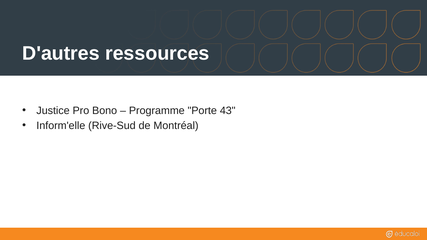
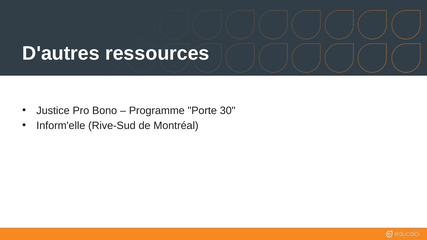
43: 43 -> 30
